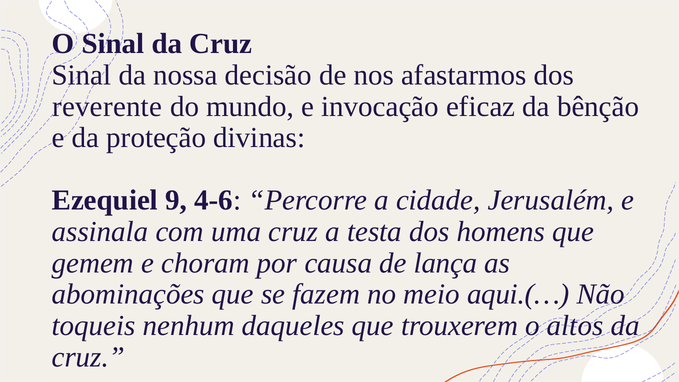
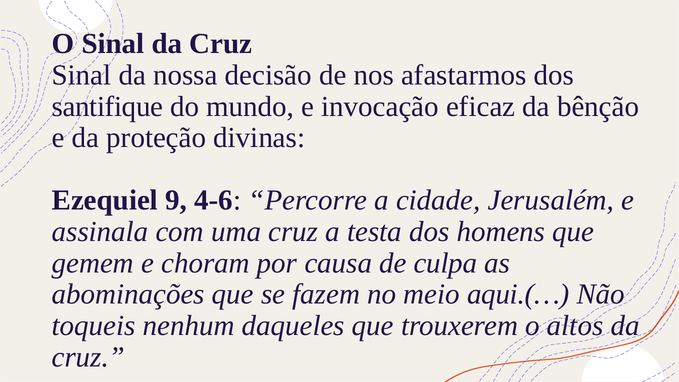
reverente: reverente -> santifique
lança: lança -> culpa
